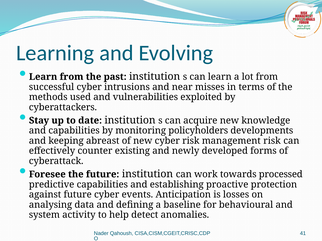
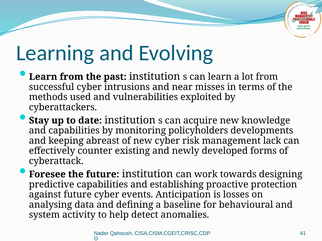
management risk: risk -> lack
processed: processed -> designing
